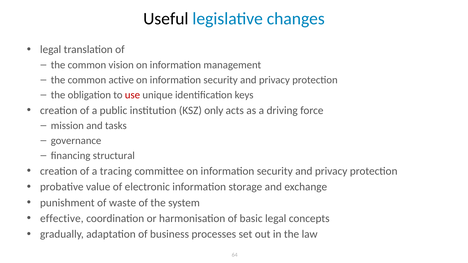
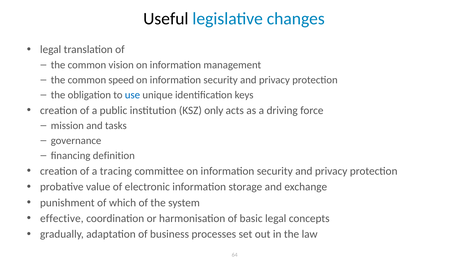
active: active -> speed
use colour: red -> blue
structural: structural -> definition
waste: waste -> which
